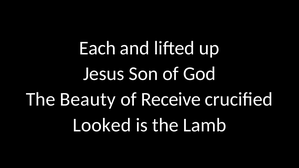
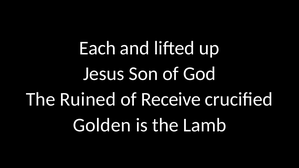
Beauty: Beauty -> Ruined
Looked: Looked -> Golden
